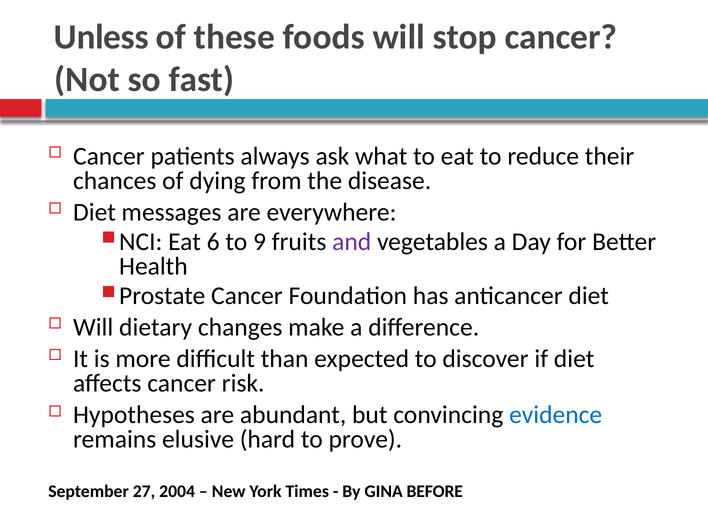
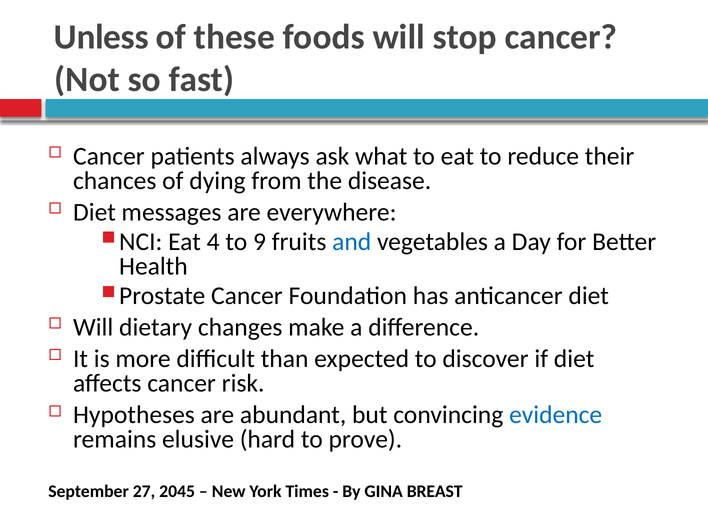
6: 6 -> 4
and colour: purple -> blue
2004: 2004 -> 2045
BEFORE: BEFORE -> BREAST
